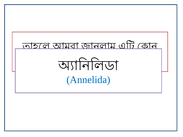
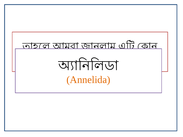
Annelida colour: blue -> orange
